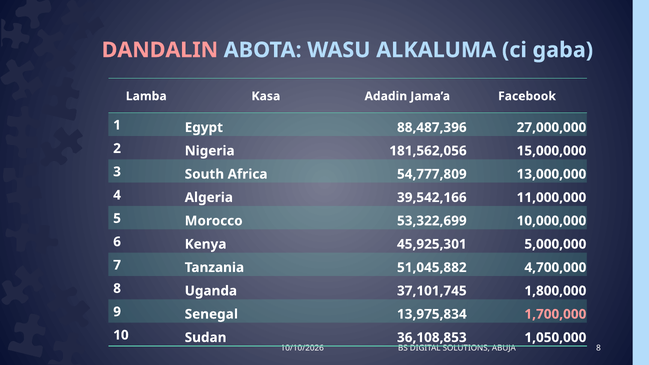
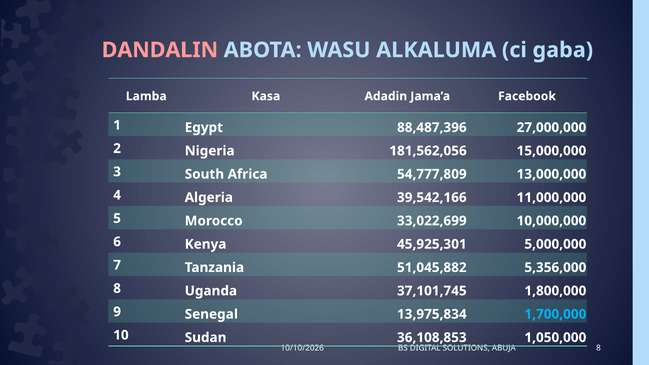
53,322,699: 53,322,699 -> 33,022,699
4,700,000: 4,700,000 -> 5,356,000
1,700,000 colour: pink -> light blue
